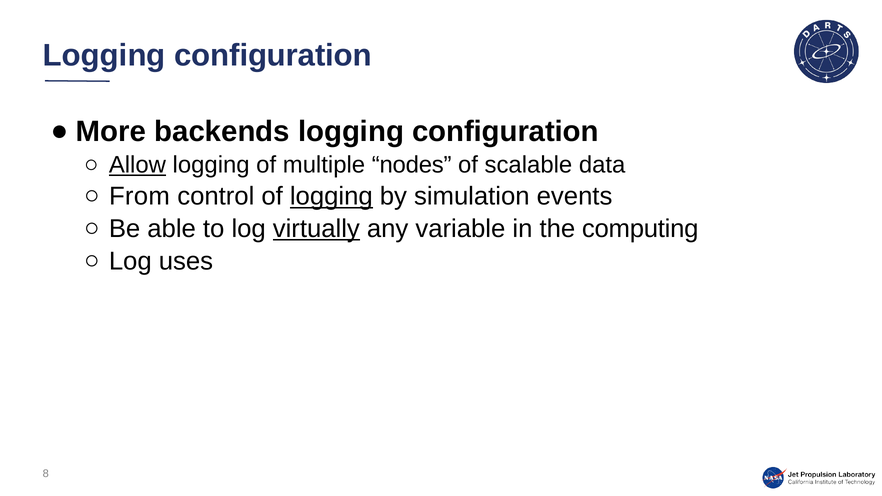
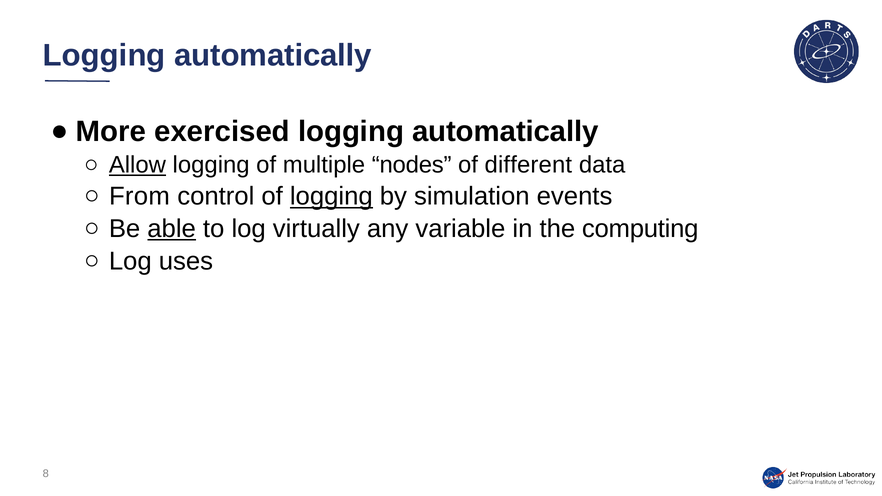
configuration at (273, 55): configuration -> automatically
backends: backends -> exercised
configuration at (505, 132): configuration -> automatically
scalable: scalable -> different
able underline: none -> present
virtually underline: present -> none
